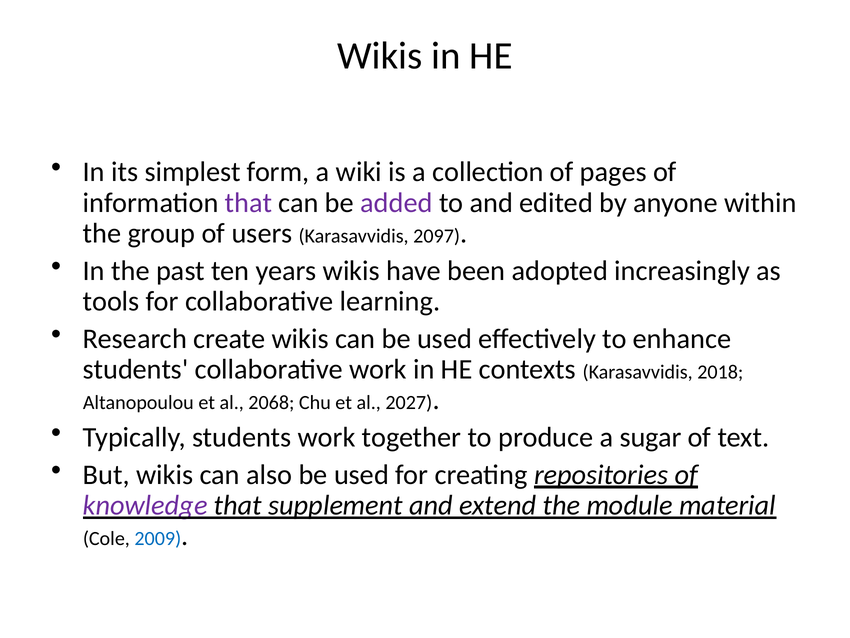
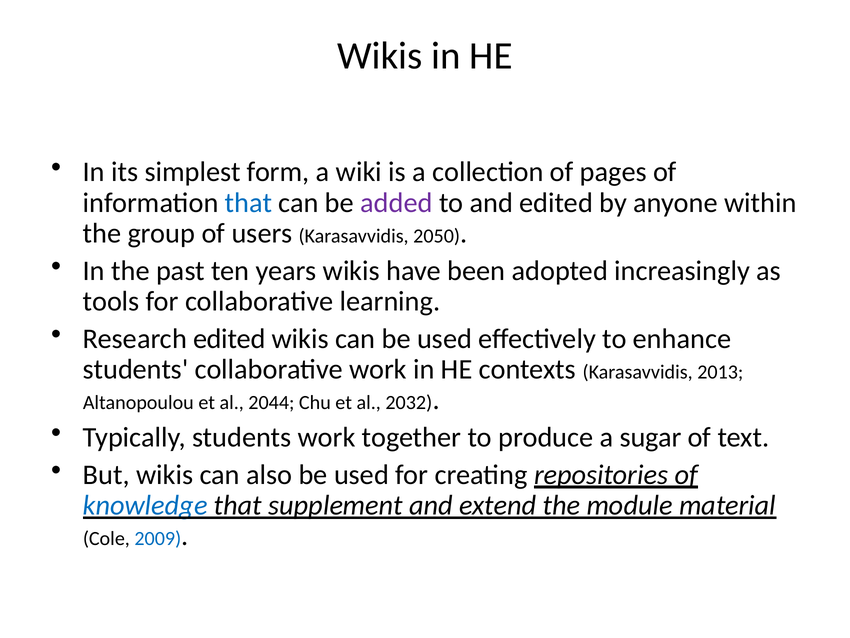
that at (248, 203) colour: purple -> blue
2097: 2097 -> 2050
Research create: create -> edited
2018: 2018 -> 2013
2068: 2068 -> 2044
2027: 2027 -> 2032
knowledge colour: purple -> blue
